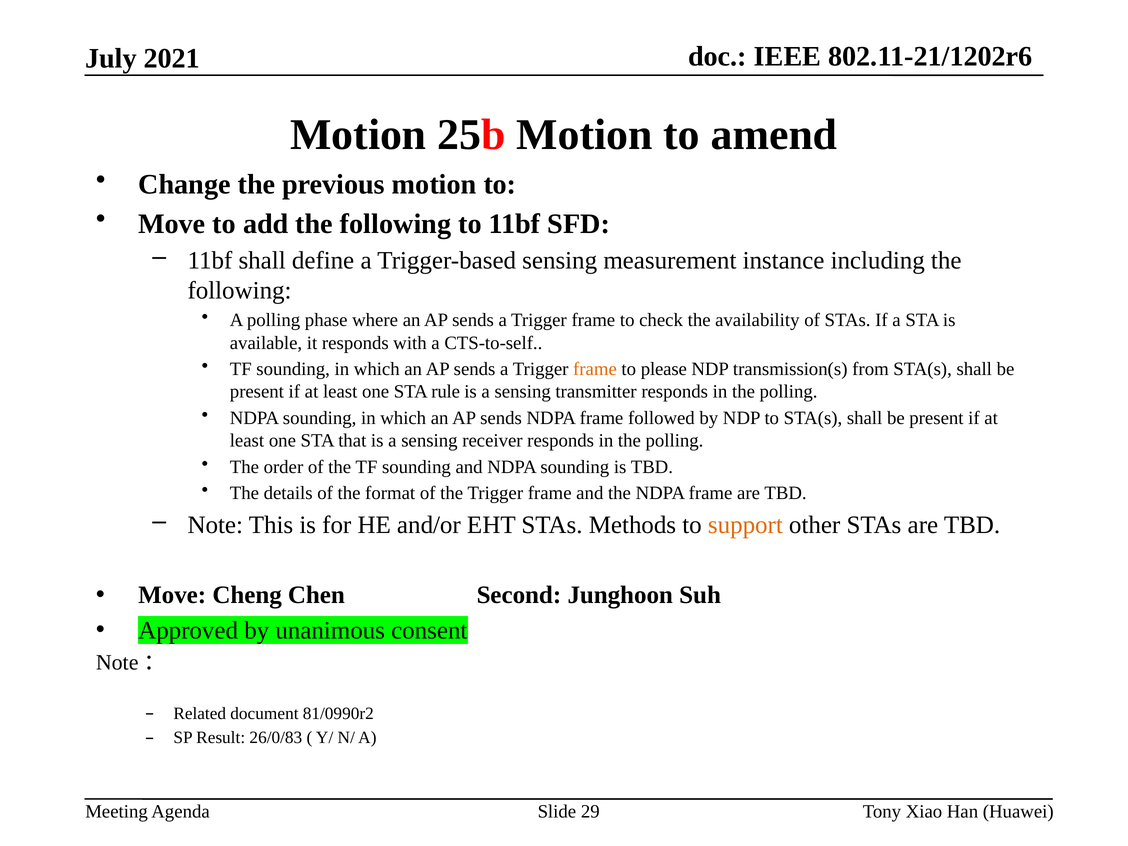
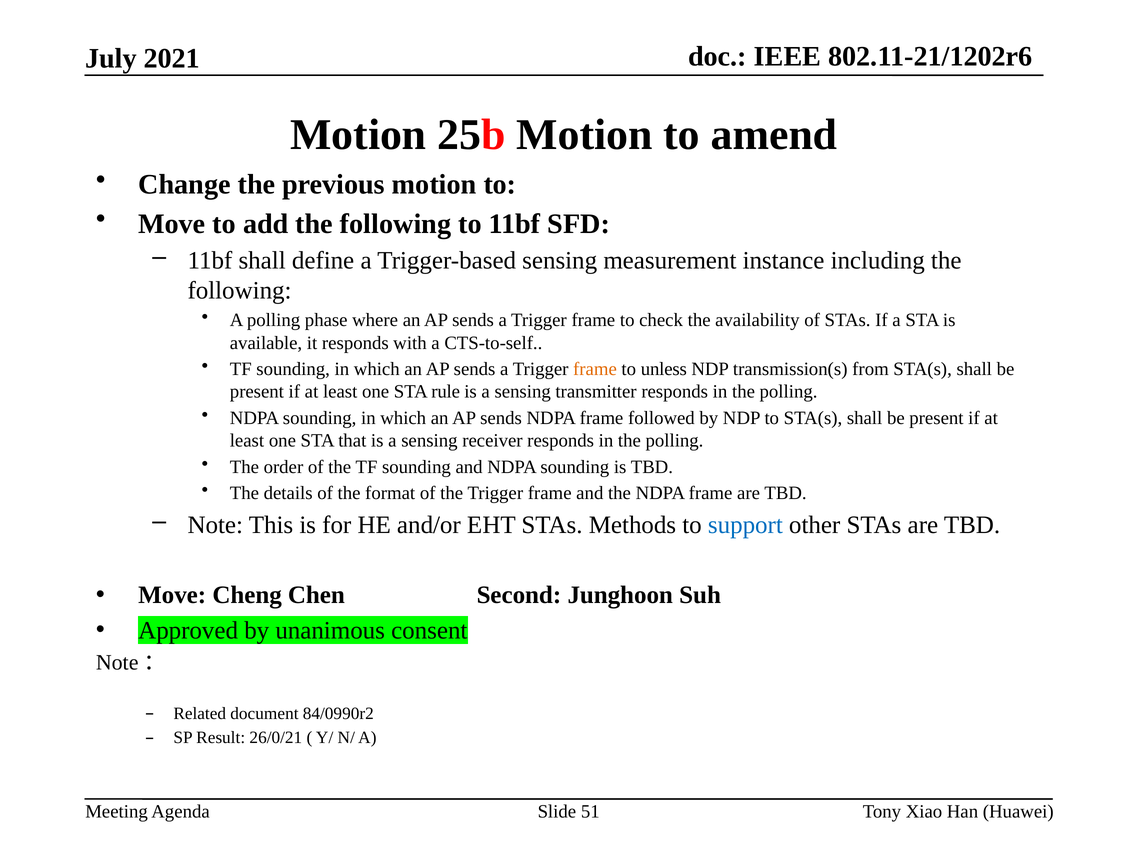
please: please -> unless
support colour: orange -> blue
81/0990r2: 81/0990r2 -> 84/0990r2
26/0/83: 26/0/83 -> 26/0/21
29: 29 -> 51
